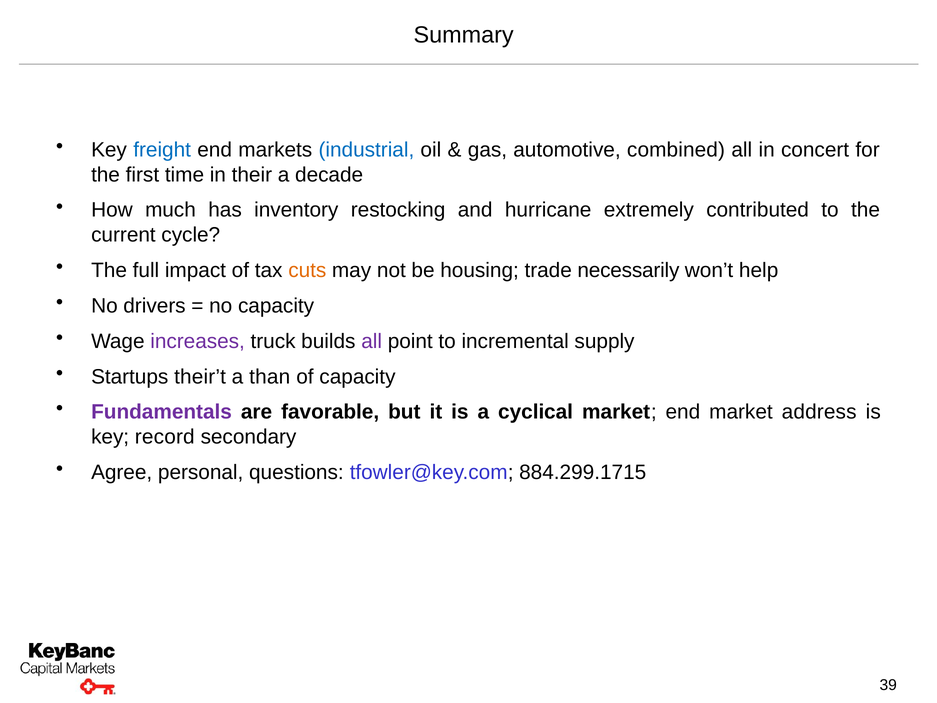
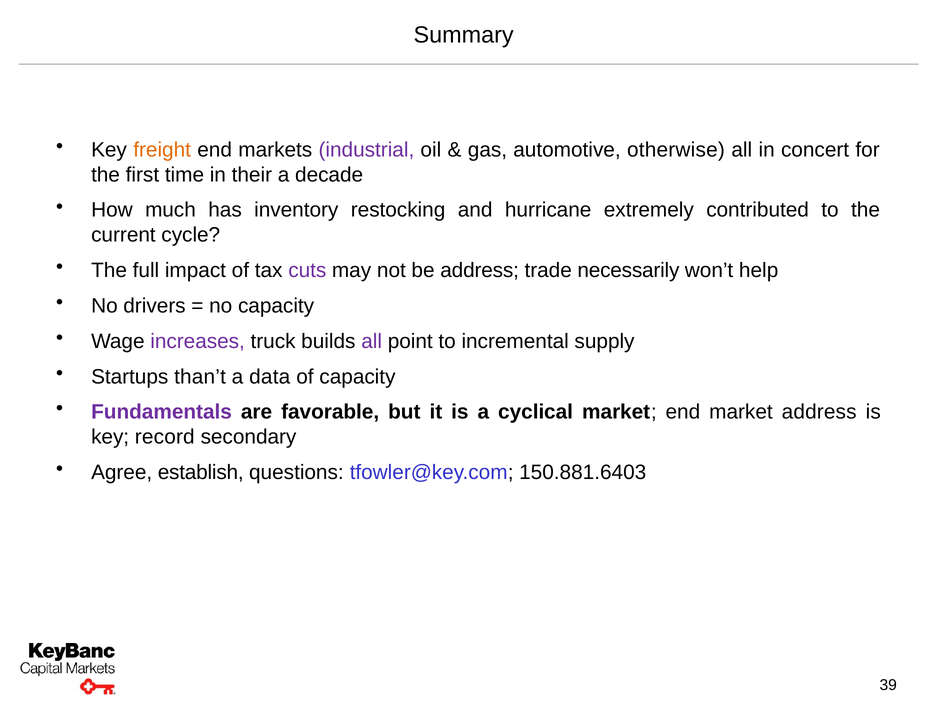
freight colour: blue -> orange
industrial colour: blue -> purple
combined: combined -> otherwise
cuts colour: orange -> purple
be housing: housing -> address
their’t: their’t -> than’t
than: than -> data
personal: personal -> establish
884.299.1715: 884.299.1715 -> 150.881.6403
